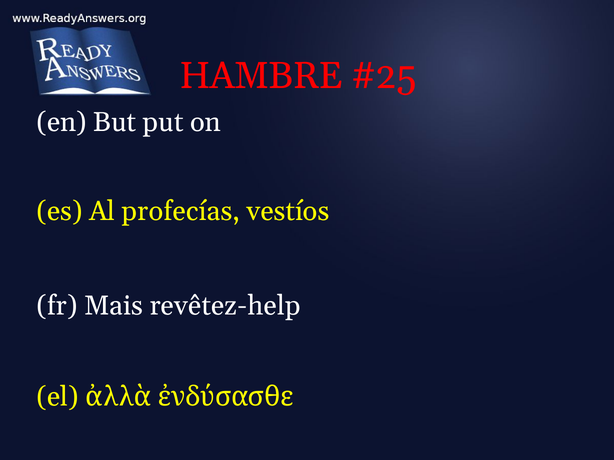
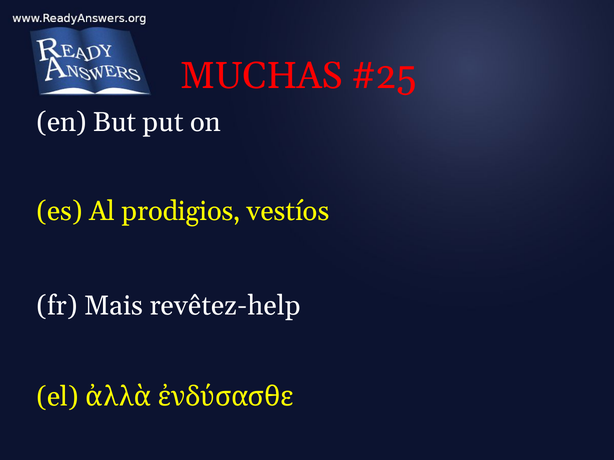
HAMBRE: HAMBRE -> MUCHAS
profecías: profecías -> prodigios
